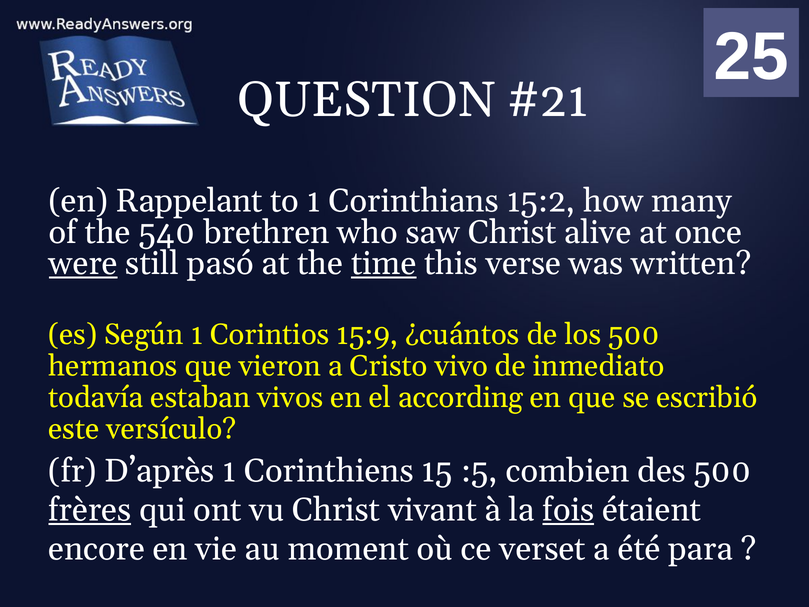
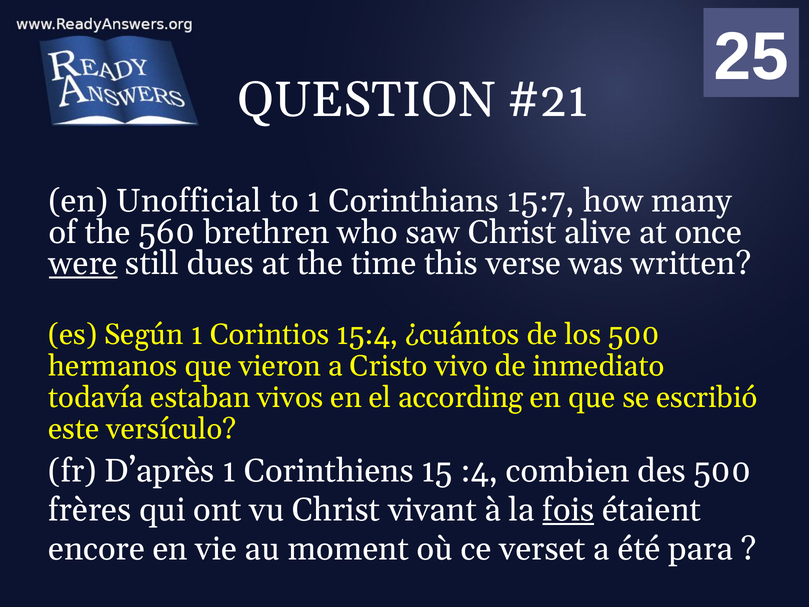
Rappelant: Rappelant -> Unofficial
15:2: 15:2 -> 15:7
540: 540 -> 560
pasó: pasó -> dues
time underline: present -> none
15:9: 15:9 -> 15:4
:5: :5 -> :4
frères underline: present -> none
